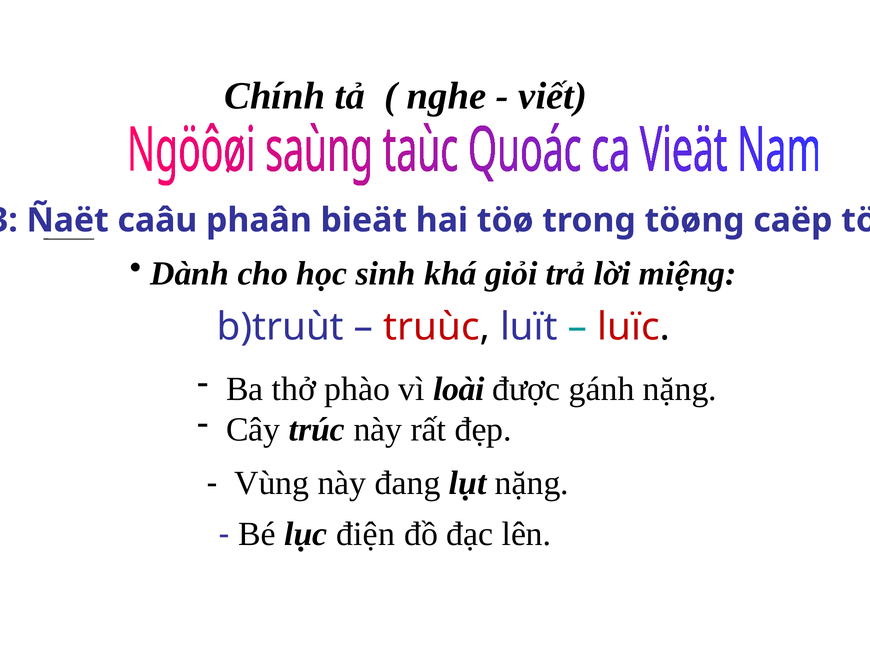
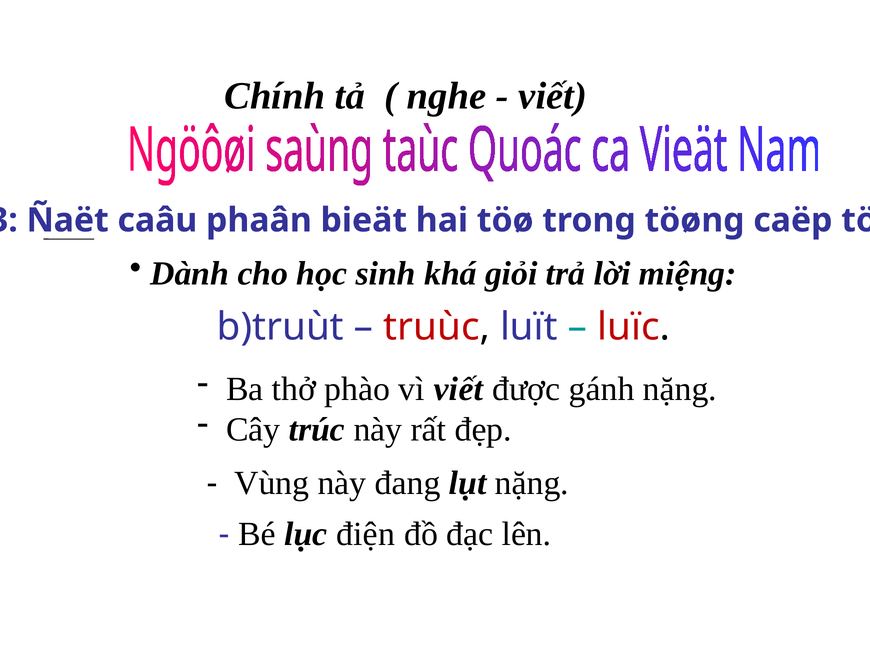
vì loài: loài -> viết
